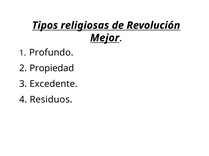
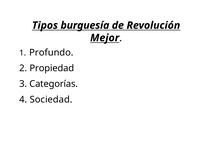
religiosas: religiosas -> burguesía
Excedente: Excedente -> Categorías
Residuos: Residuos -> Sociedad
